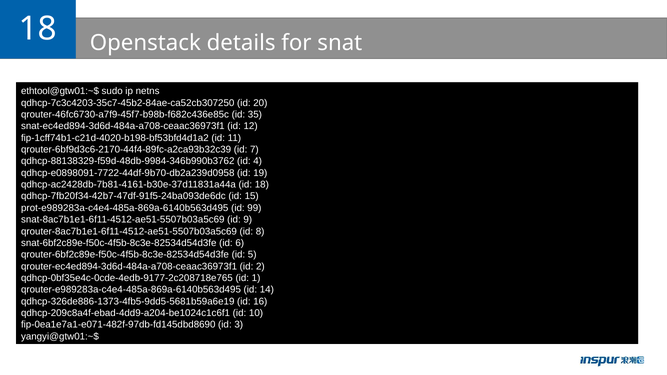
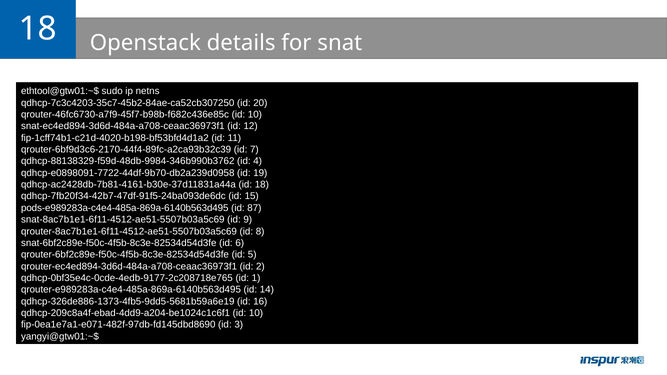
qrouter-46fc6730-a7f9-45f7-b98b-f682c436e85c id 35: 35 -> 10
prot-e989283a-c4e4-485a-869a-6140b563d495: prot-e989283a-c4e4-485a-869a-6140b563d495 -> pods-e989283a-c4e4-485a-869a-6140b563d495
99: 99 -> 87
